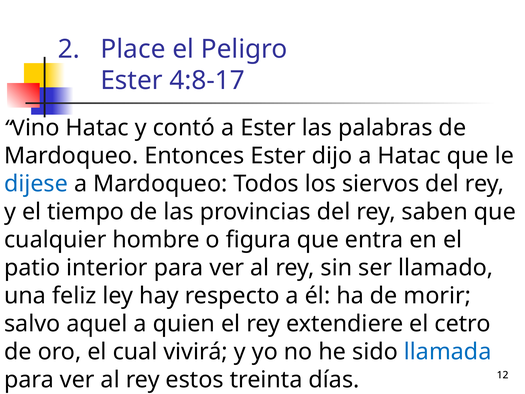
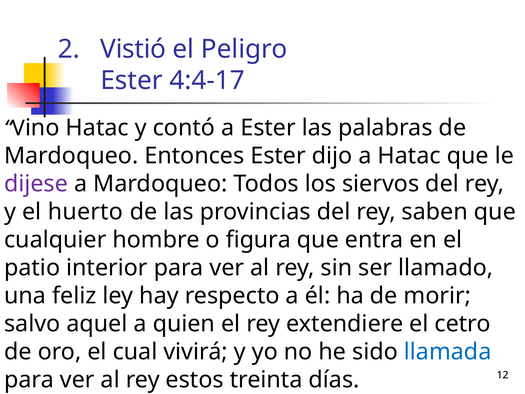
Place: Place -> Vistió
4:8-17: 4:8-17 -> 4:4-17
dijese colour: blue -> purple
tiempo: tiempo -> huerto
